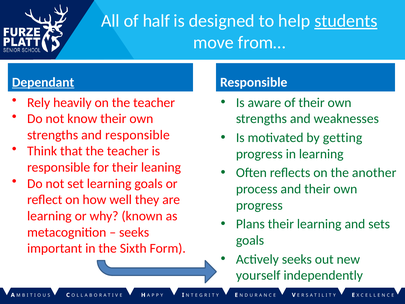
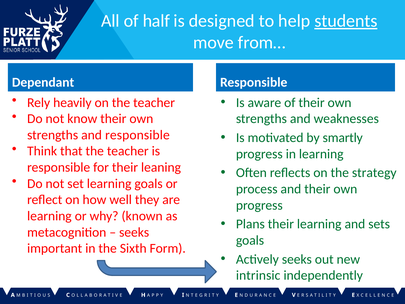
Dependant underline: present -> none
getting: getting -> smartly
another: another -> strategy
yourself: yourself -> intrinsic
